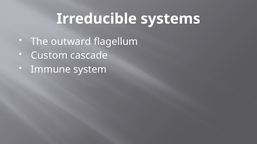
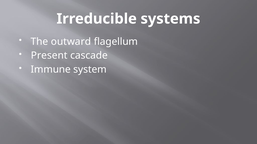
Custom: Custom -> Present
